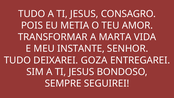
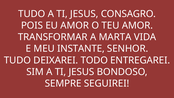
EU METIA: METIA -> AMOR
GOZA: GOZA -> TODO
